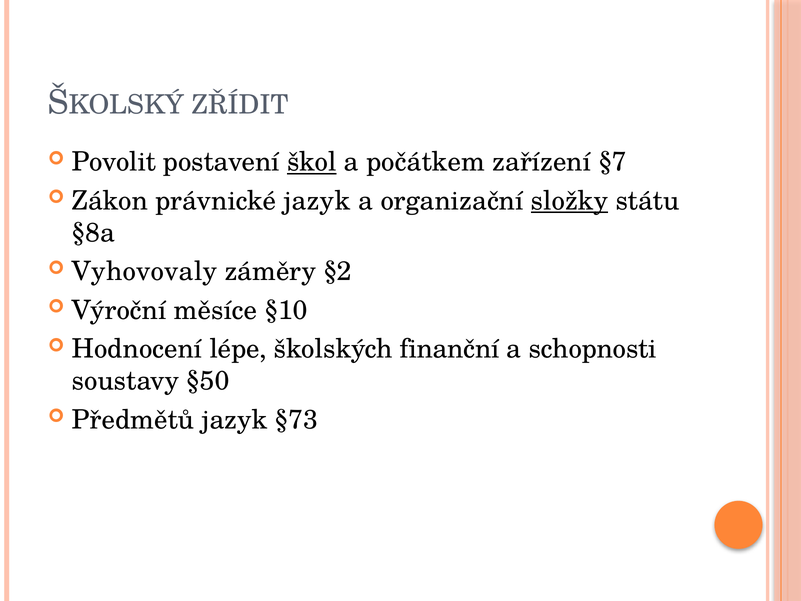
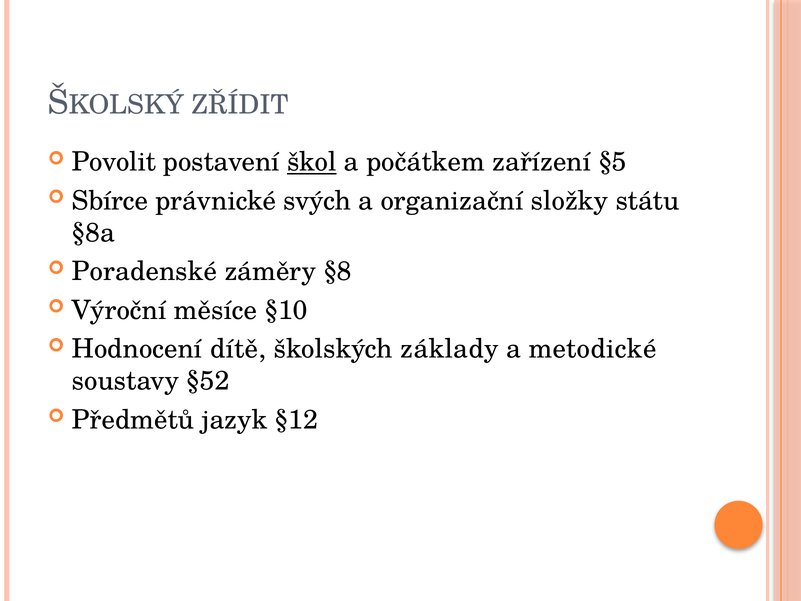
§7: §7 -> §5
Zákon: Zákon -> Sbírce
právnické jazyk: jazyk -> svých
složky underline: present -> none
Vyhovovaly: Vyhovovaly -> Poradenské
§2: §2 -> §8
lépe: lépe -> dítě
finanční: finanční -> základy
schopnosti: schopnosti -> metodické
§50: §50 -> §52
§73: §73 -> §12
